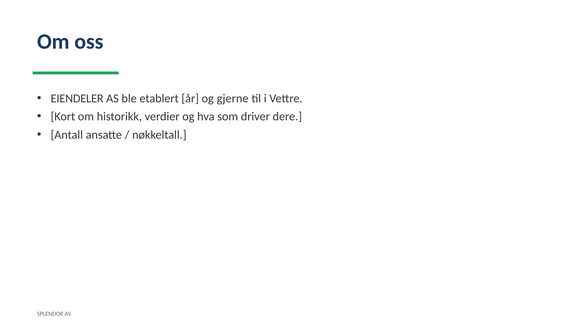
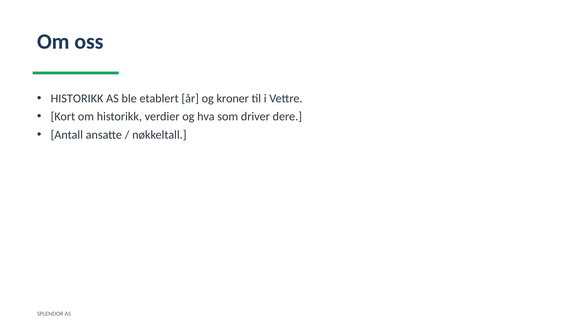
EIENDELER at (77, 99): EIENDELER -> HISTORIKK
gjerne: gjerne -> kroner
